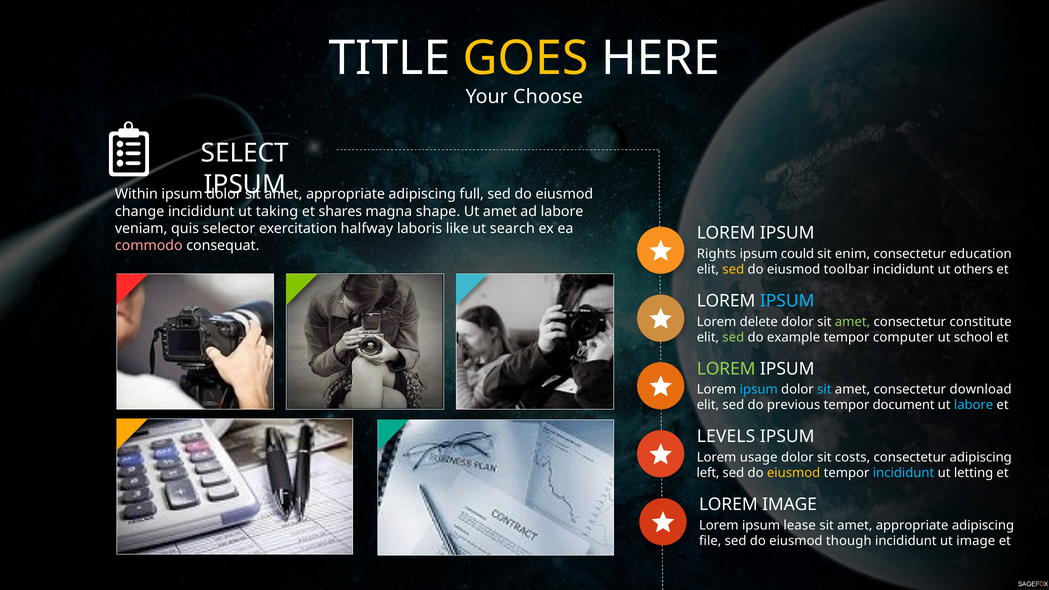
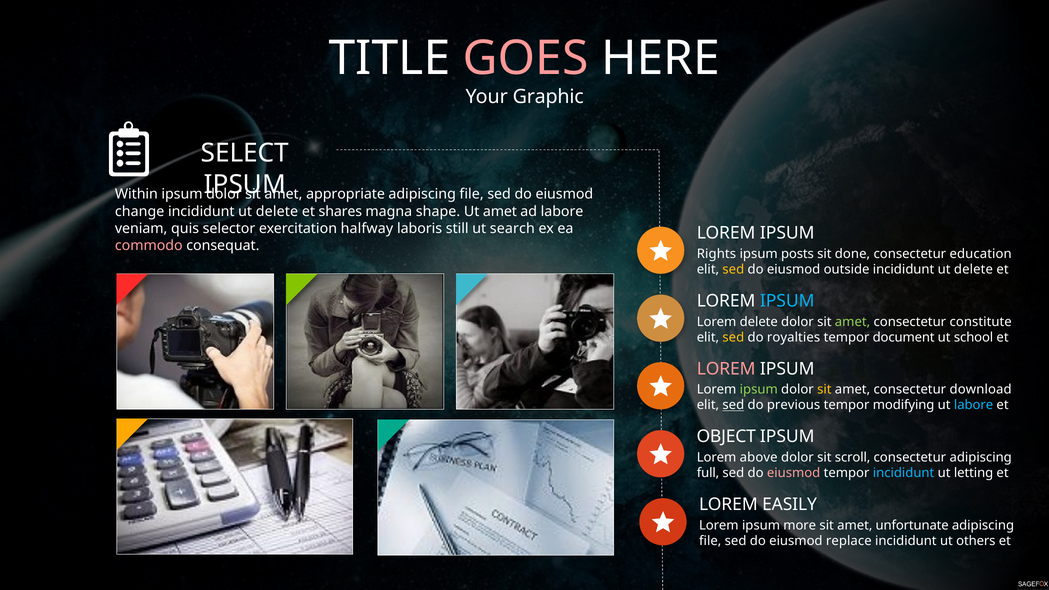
GOES colour: yellow -> pink
Choose: Choose -> Graphic
full at (472, 194): full -> file
taking at (277, 211): taking -> delete
like: like -> still
could: could -> posts
enim: enim -> done
toolbar: toolbar -> outside
others at (974, 270): others -> delete
sed at (733, 338) colour: light green -> yellow
example: example -> royalties
computer: computer -> document
LOREM at (726, 369) colour: light green -> pink
ipsum at (759, 389) colour: light blue -> light green
sit at (824, 389) colour: light blue -> yellow
sed at (733, 405) underline: none -> present
document: document -> modifying
LEVELS: LEVELS -> OBJECT
usage: usage -> above
costs: costs -> scroll
left: left -> full
eiusmod at (794, 473) colour: yellow -> pink
LOREM IMAGE: IMAGE -> EASILY
lease: lease -> more
appropriate at (912, 525): appropriate -> unfortunate
though: though -> replace
ut image: image -> others
